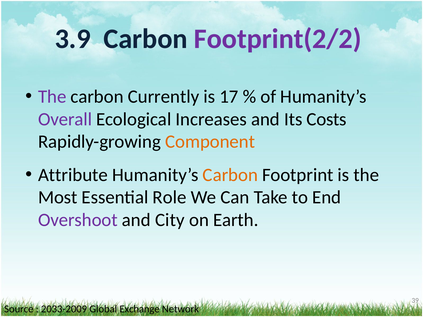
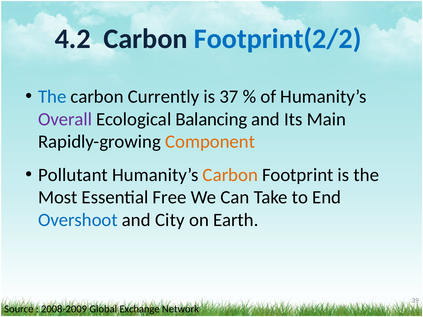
3.9: 3.9 -> 4.2
Footprint(2/2 colour: purple -> blue
The at (52, 97) colour: purple -> blue
17: 17 -> 37
Increases: Increases -> Balancing
Costs: Costs -> Main
Attribute: Attribute -> Pollutant
Role: Role -> Free
Overshoot colour: purple -> blue
2033-2009: 2033-2009 -> 2008-2009
